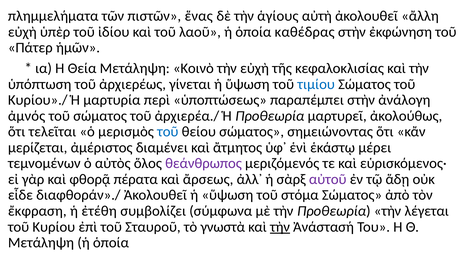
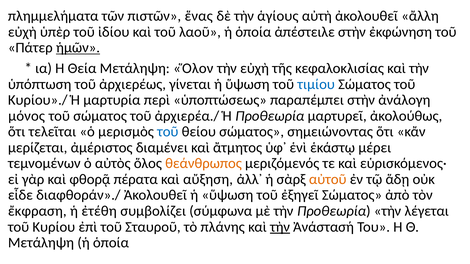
καθέδρας: καθέδρας -> ἀπέστειλε
ἡμῶν underline: none -> present
Κοινὸ: Κοινὸ -> Ὅλον
ἀμνός: ἀμνός -> μόνος
θεάνθρωπος colour: purple -> orange
ἄρσεως: ἄρσεως -> αὔξηση
αὐτοῦ colour: purple -> orange
στόμα: στόμα -> ἐξηγεῖ
γνωστὰ: γνωστὰ -> πλάνης
